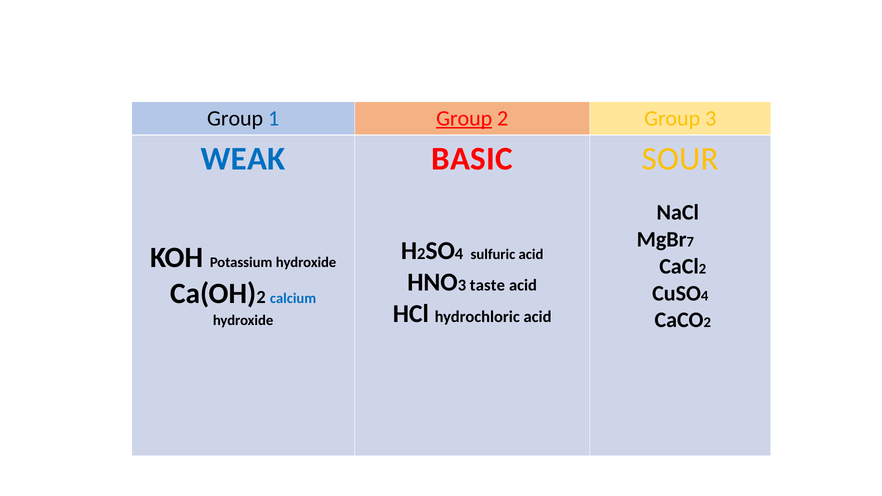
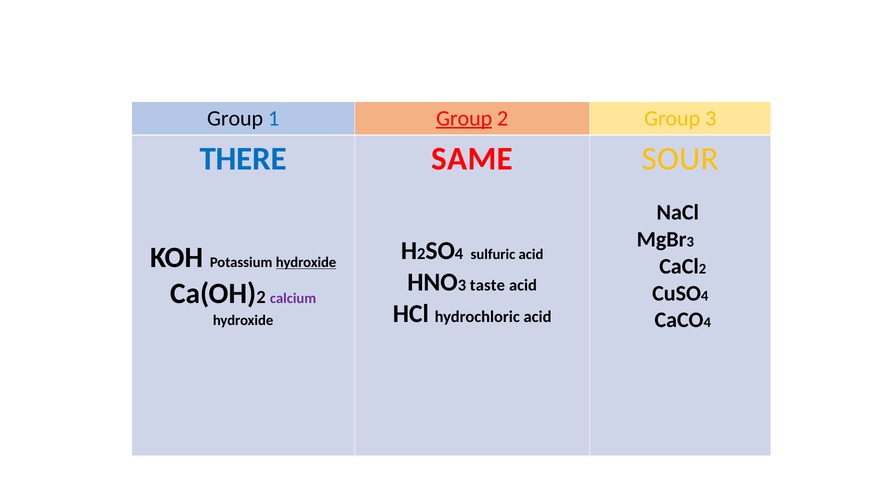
WEAK: WEAK -> THERE
BASIC: BASIC -> SAME
7 at (690, 242): 7 -> 3
hydroxide at (306, 262) underline: none -> present
calcium colour: blue -> purple
2 at (707, 323): 2 -> 4
